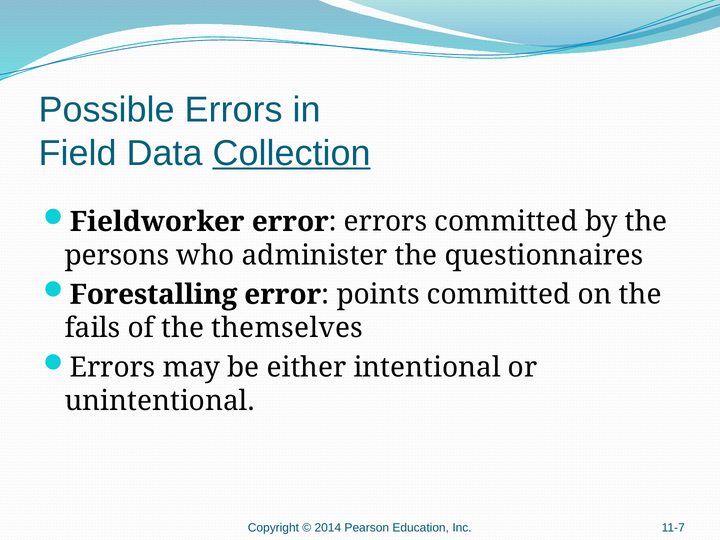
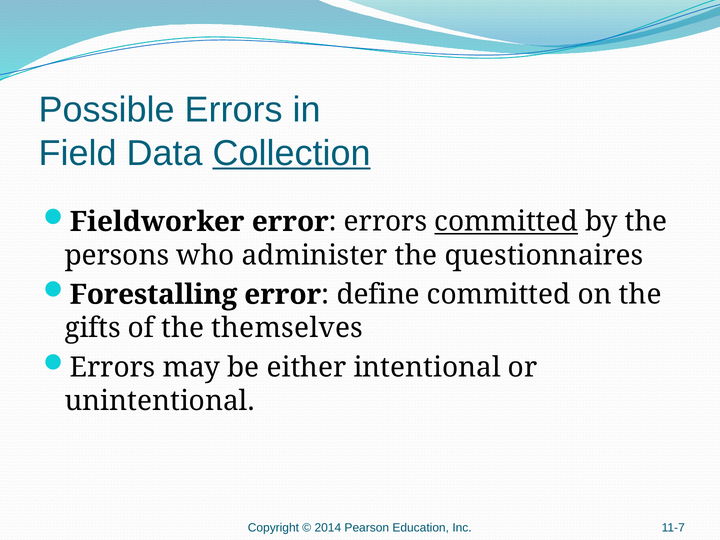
committed at (506, 222) underline: none -> present
points: points -> define
fails: fails -> gifts
